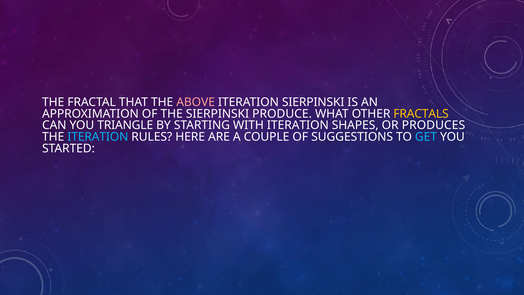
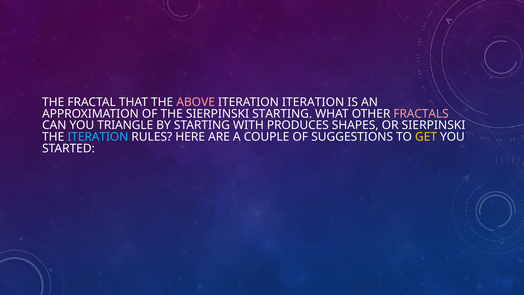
ITERATION SIERPINSKI: SIERPINSKI -> ITERATION
SIERPINSKI PRODUCE: PRODUCE -> STARTING
FRACTALS colour: yellow -> pink
WITH ITERATION: ITERATION -> PRODUCES
OR PRODUCES: PRODUCES -> SIERPINSKI
GET colour: light blue -> yellow
